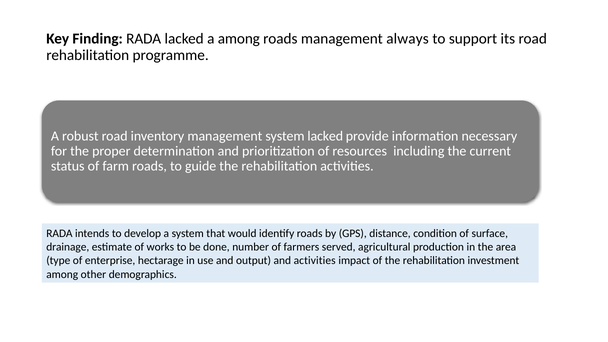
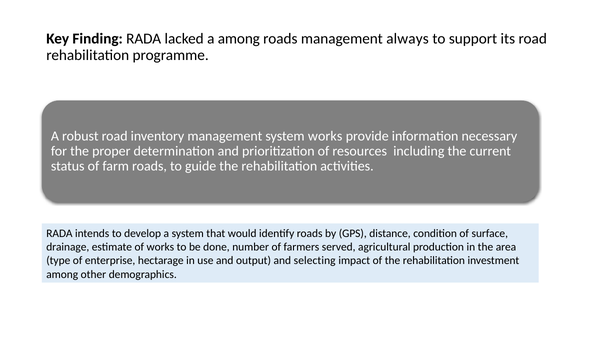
system lacked: lacked -> works
and activities: activities -> selecting
